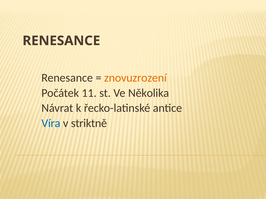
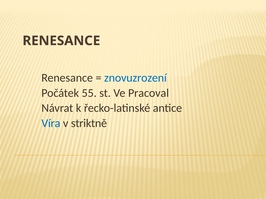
znovuzrození colour: orange -> blue
11: 11 -> 55
Několika: Několika -> Pracoval
